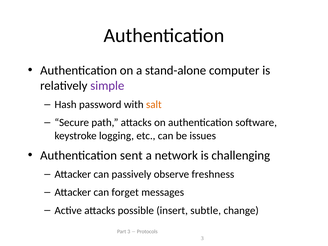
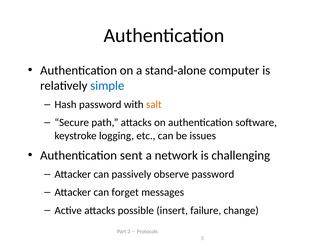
simple colour: purple -> blue
observe freshness: freshness -> password
subtle: subtle -> failure
